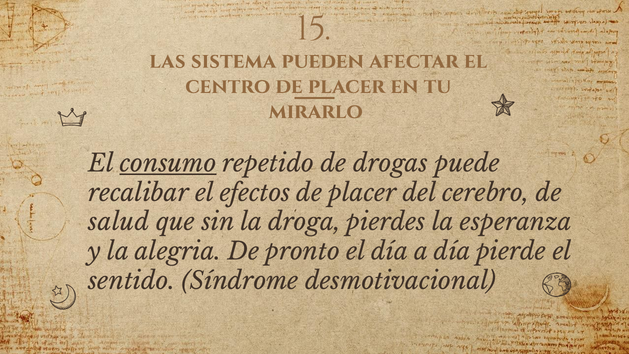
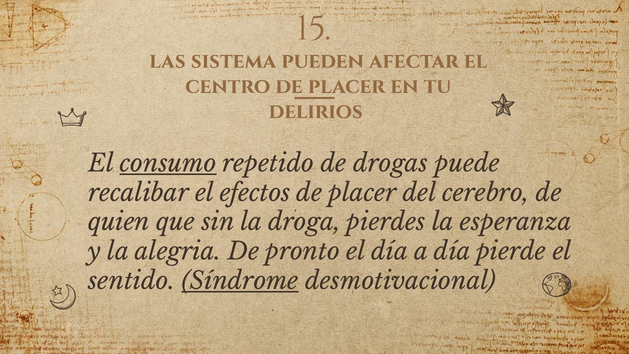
mirarlo: mirarlo -> delirios
salud: salud -> quien
Síndrome underline: none -> present
